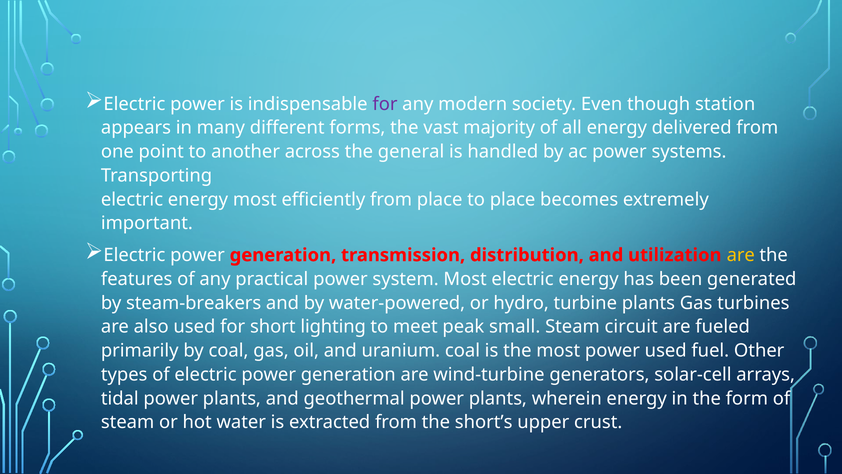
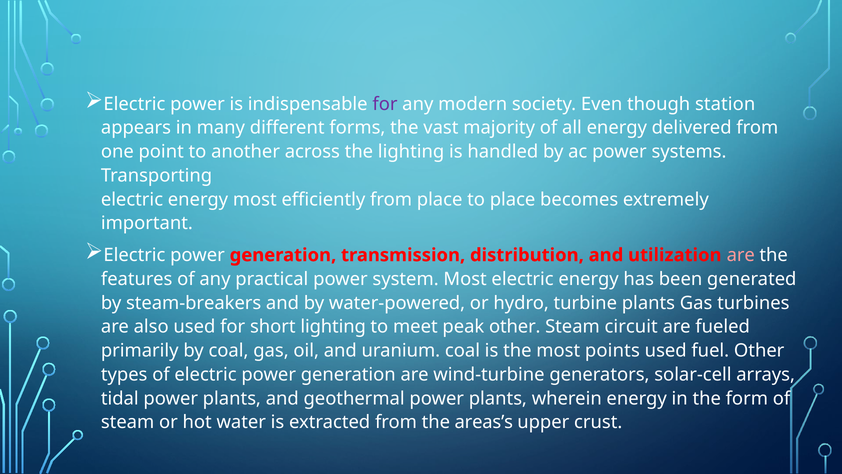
the general: general -> lighting
are at (741, 255) colour: yellow -> pink
peak small: small -> other
most power: power -> points
short’s: short’s -> areas’s
